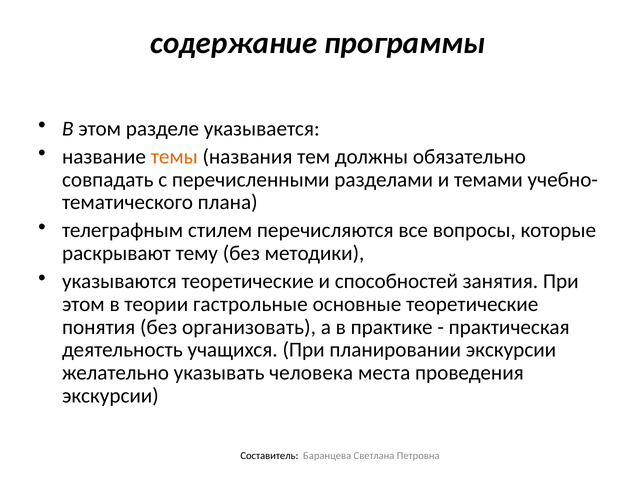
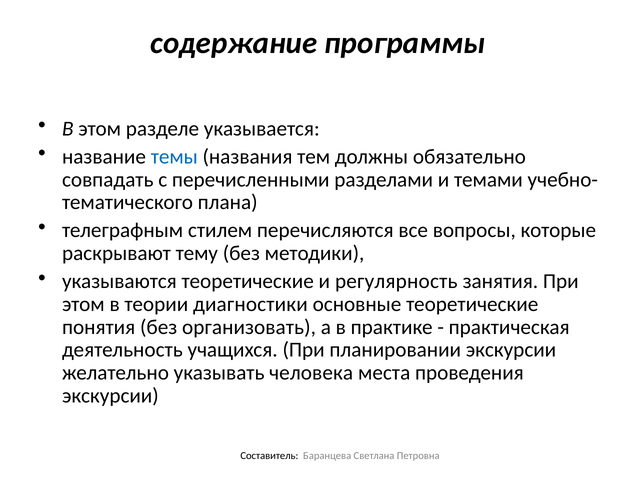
темы colour: orange -> blue
способностей: способностей -> регулярность
гастрольные: гастрольные -> диагностики
